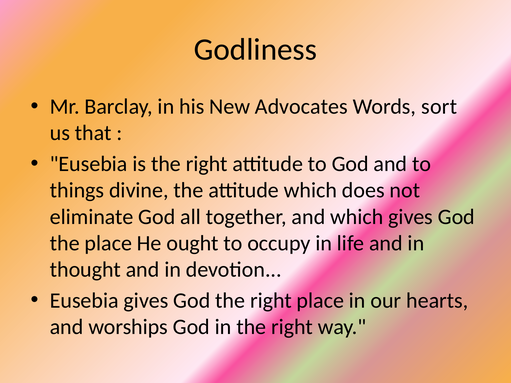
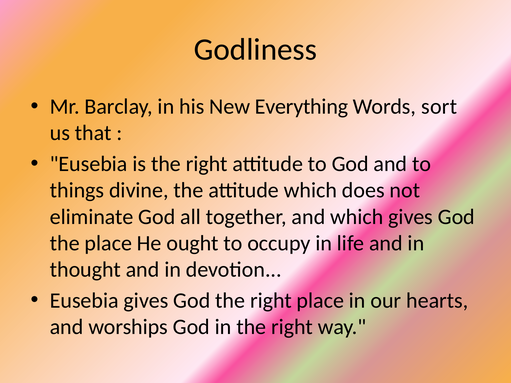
Advocates: Advocates -> Everything
